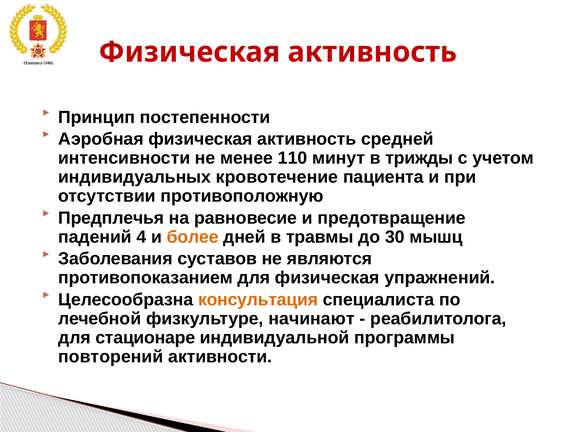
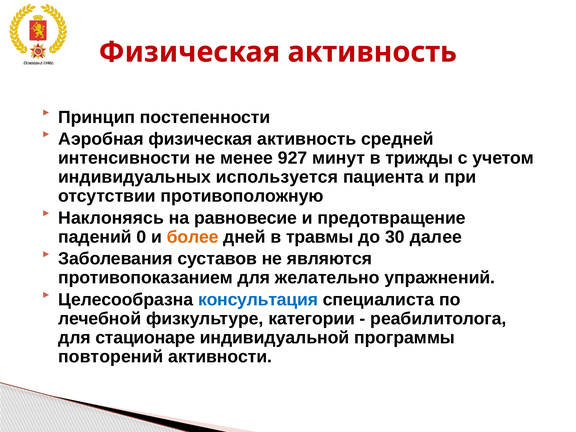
110: 110 -> 927
кровотечение: кровотечение -> используется
Предплечья: Предплечья -> Наклоняясь
4: 4 -> 0
мышц: мышц -> далее
для физическая: физическая -> желательно
консультация colour: orange -> blue
начинают: начинают -> категории
